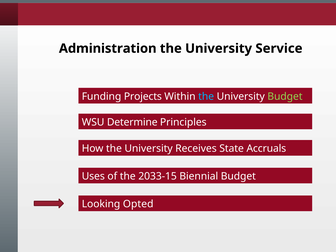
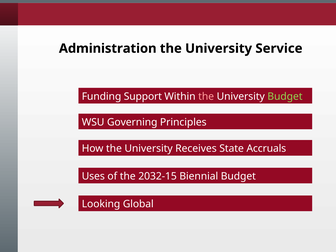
Projects: Projects -> Support
the at (206, 96) colour: light blue -> pink
Determine: Determine -> Governing
2033-15: 2033-15 -> 2032-15
Opted: Opted -> Global
